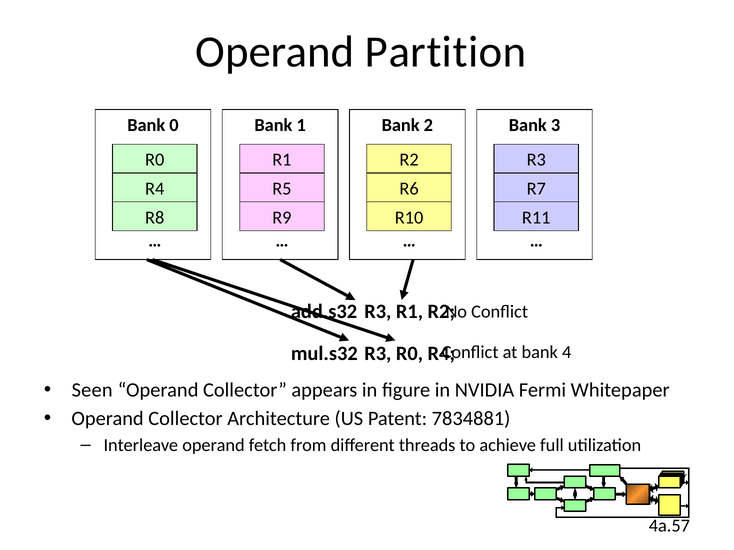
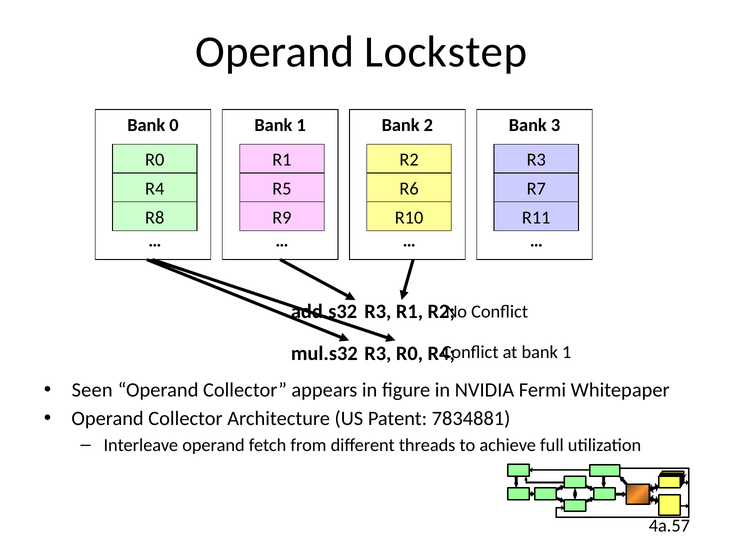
Partition: Partition -> Lockstep
at bank 4: 4 -> 1
